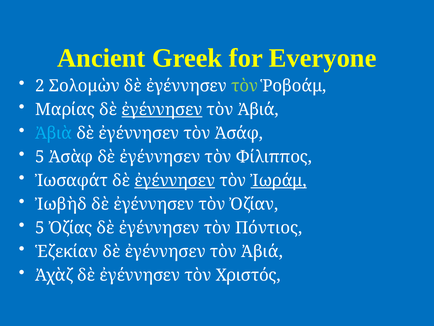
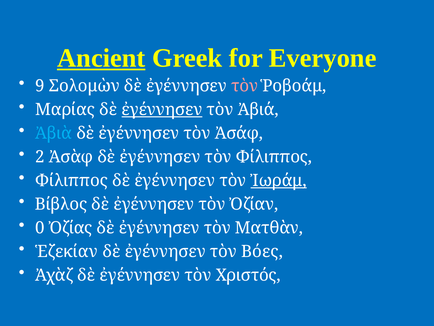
Ancient underline: none -> present
2: 2 -> 9
τὸν at (245, 86) colour: light green -> pink
5 at (40, 157): 5 -> 2
Ἰωσαφάτ at (72, 180): Ἰωσαφάτ -> Φίλιππος
ἐγέννησεν at (175, 180) underline: present -> none
Ἰωβὴδ: Ἰωβὴδ -> Βίβλος
5 at (40, 228): 5 -> 0
Πόντιος: Πόντιος -> Ματθὰν
Ἀβιά at (262, 251): Ἀβιά -> Βόες
